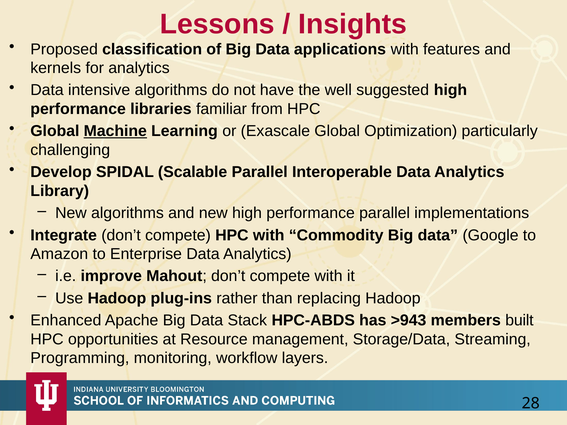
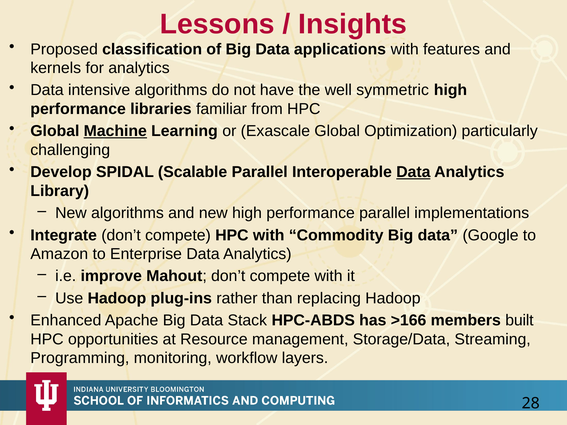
suggested: suggested -> symmetric
Data at (413, 172) underline: none -> present
>943: >943 -> >166
